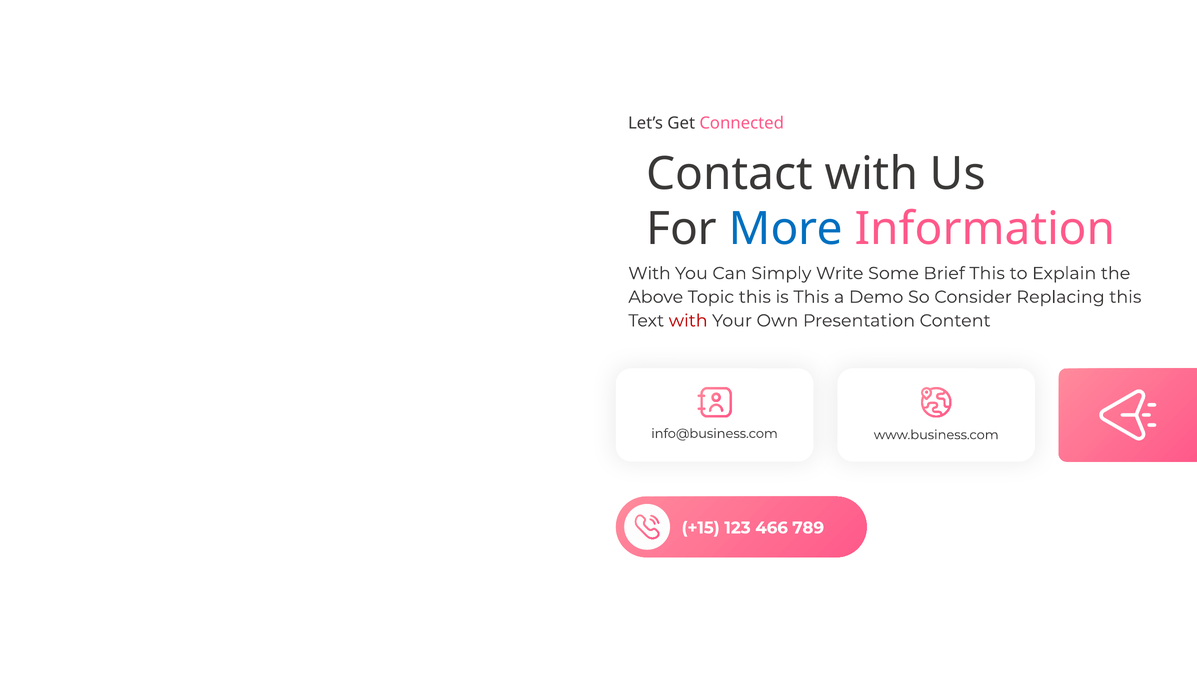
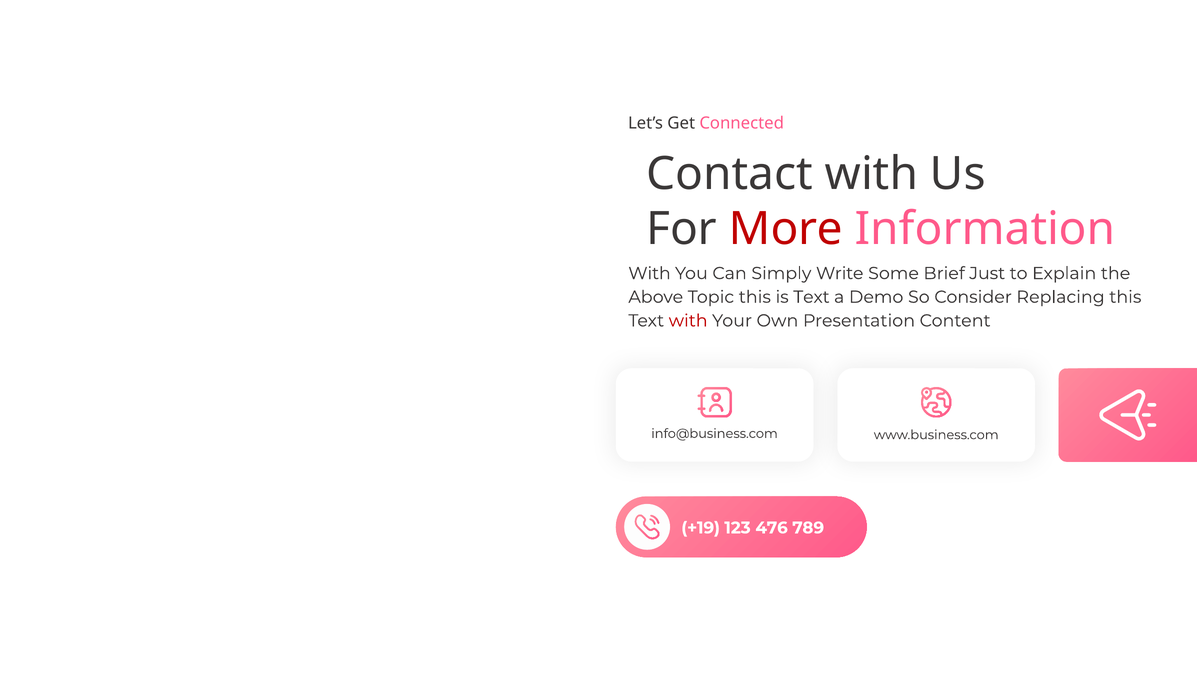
More colour: blue -> red
Brief This: This -> Just
is This: This -> Text
+15: +15 -> +19
466: 466 -> 476
